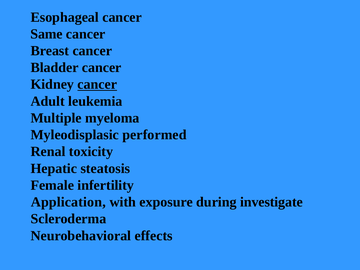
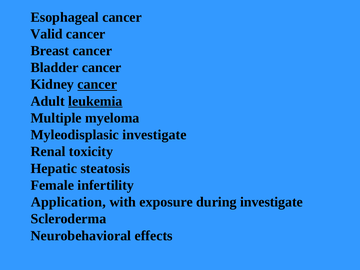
Same: Same -> Valid
leukemia underline: none -> present
Myleodisplasic performed: performed -> investigate
